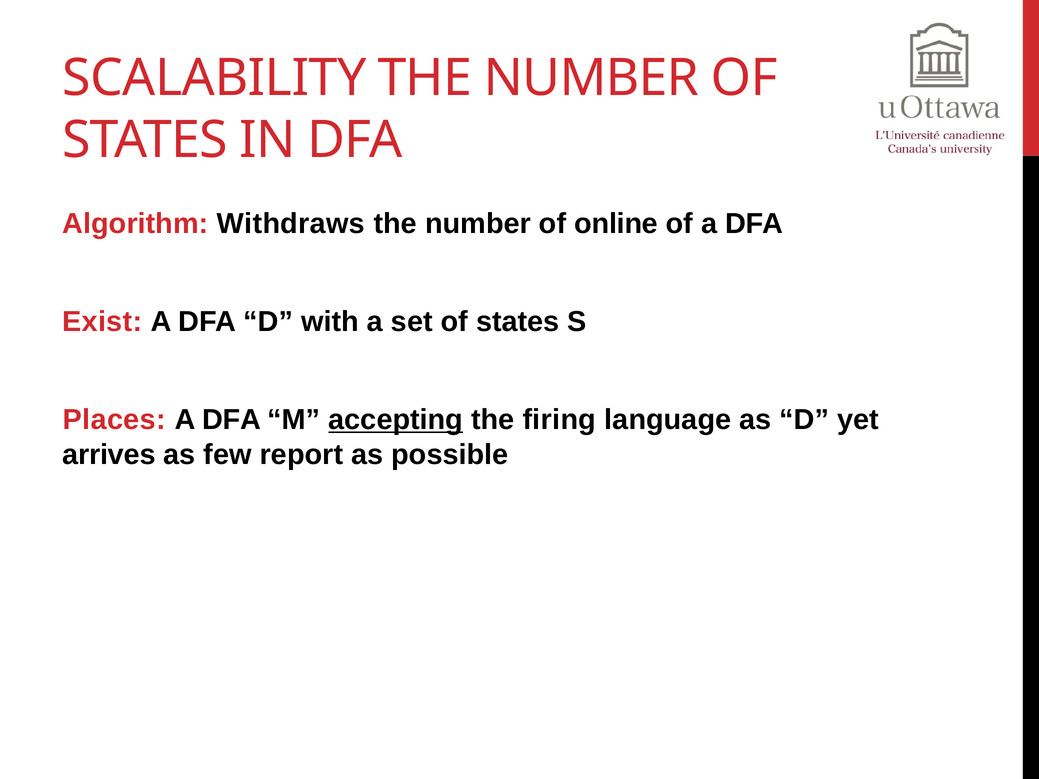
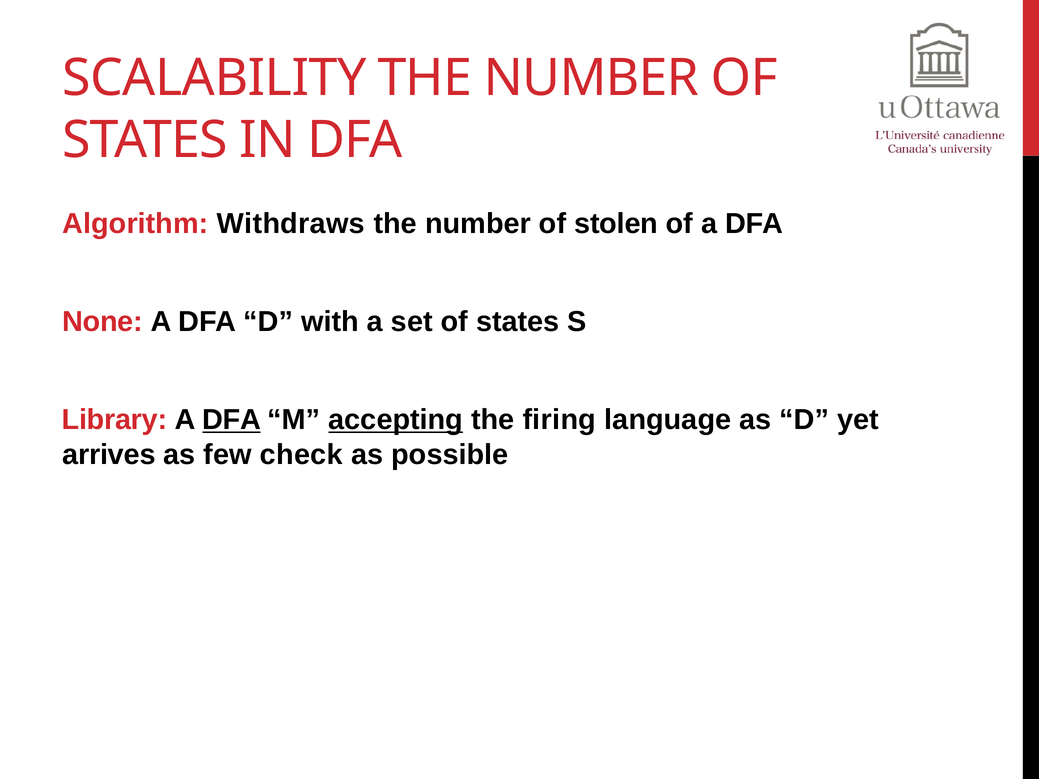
online: online -> stolen
Exist: Exist -> None
Places: Places -> Library
DFA at (232, 420) underline: none -> present
report: report -> check
